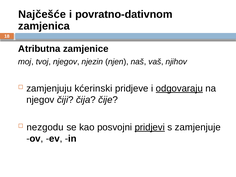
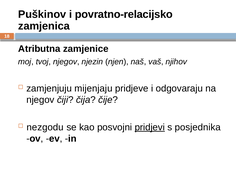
Najčešće: Najčešće -> Puškinov
povratno-dativnom: povratno-dativnom -> povratno-relacijsko
kćerinski: kćerinski -> mijenjaju
odgovaraju underline: present -> none
zamjenjuje: zamjenjuje -> posjednika
